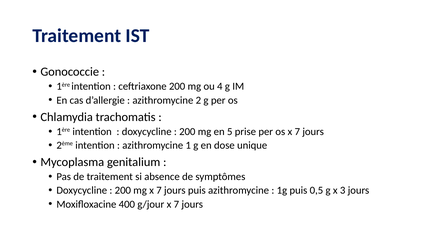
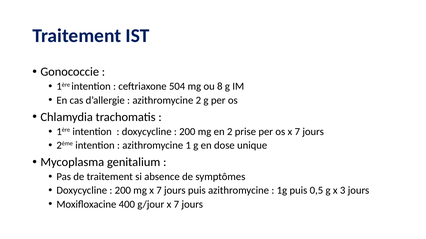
ceftriaxone 200: 200 -> 504
4: 4 -> 8
en 5: 5 -> 2
